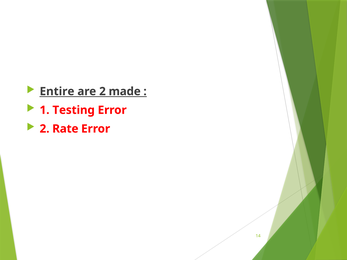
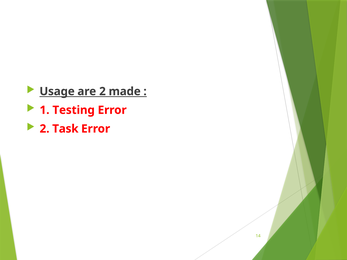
Entire: Entire -> Usage
Rate: Rate -> Task
